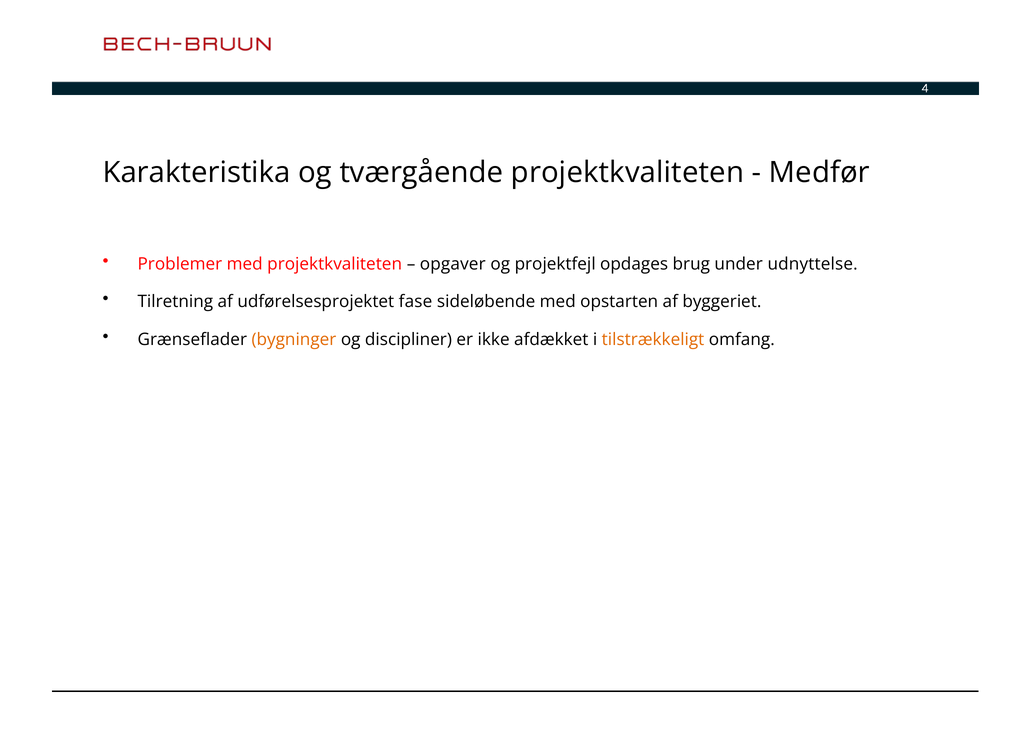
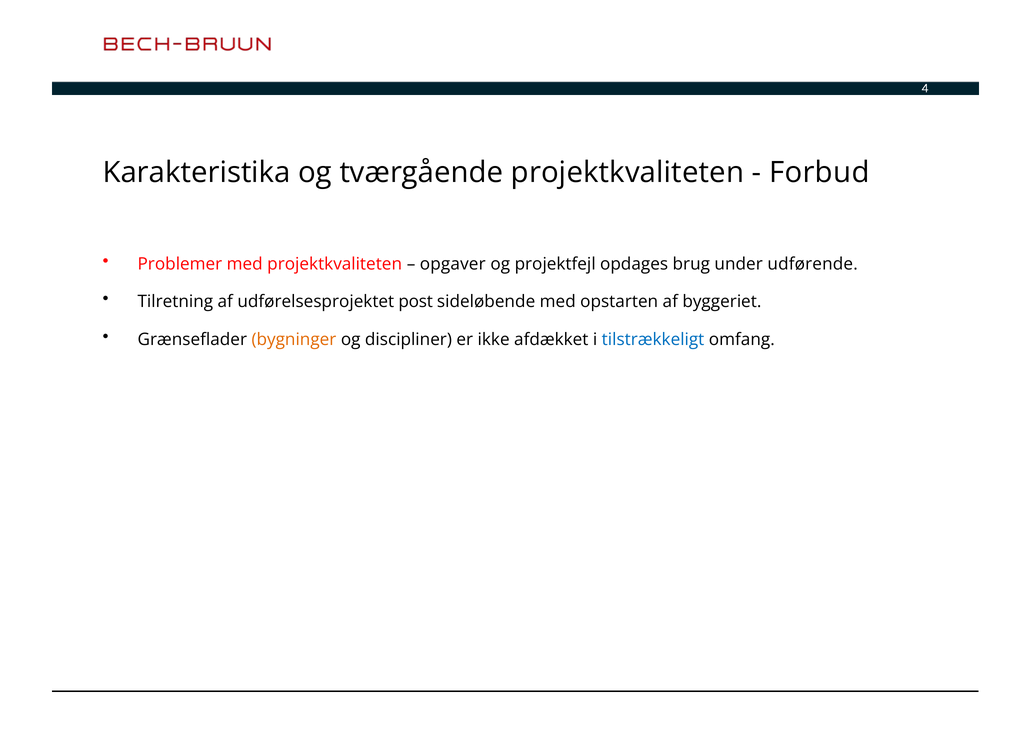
Medfør: Medfør -> Forbud
udnyttelse: udnyttelse -> udførende
fase: fase -> post
tilstrækkeligt colour: orange -> blue
